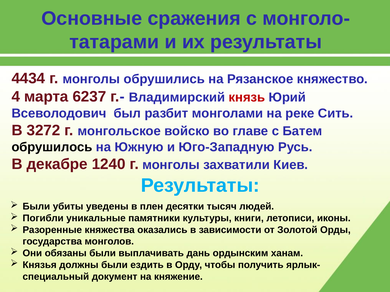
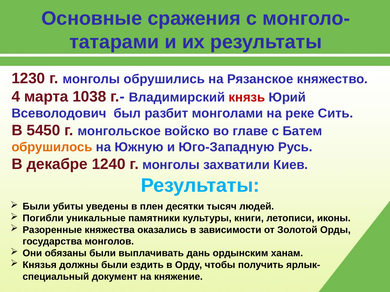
4434: 4434 -> 1230
6237: 6237 -> 1038
3272: 3272 -> 5450
обрушилось colour: black -> orange
